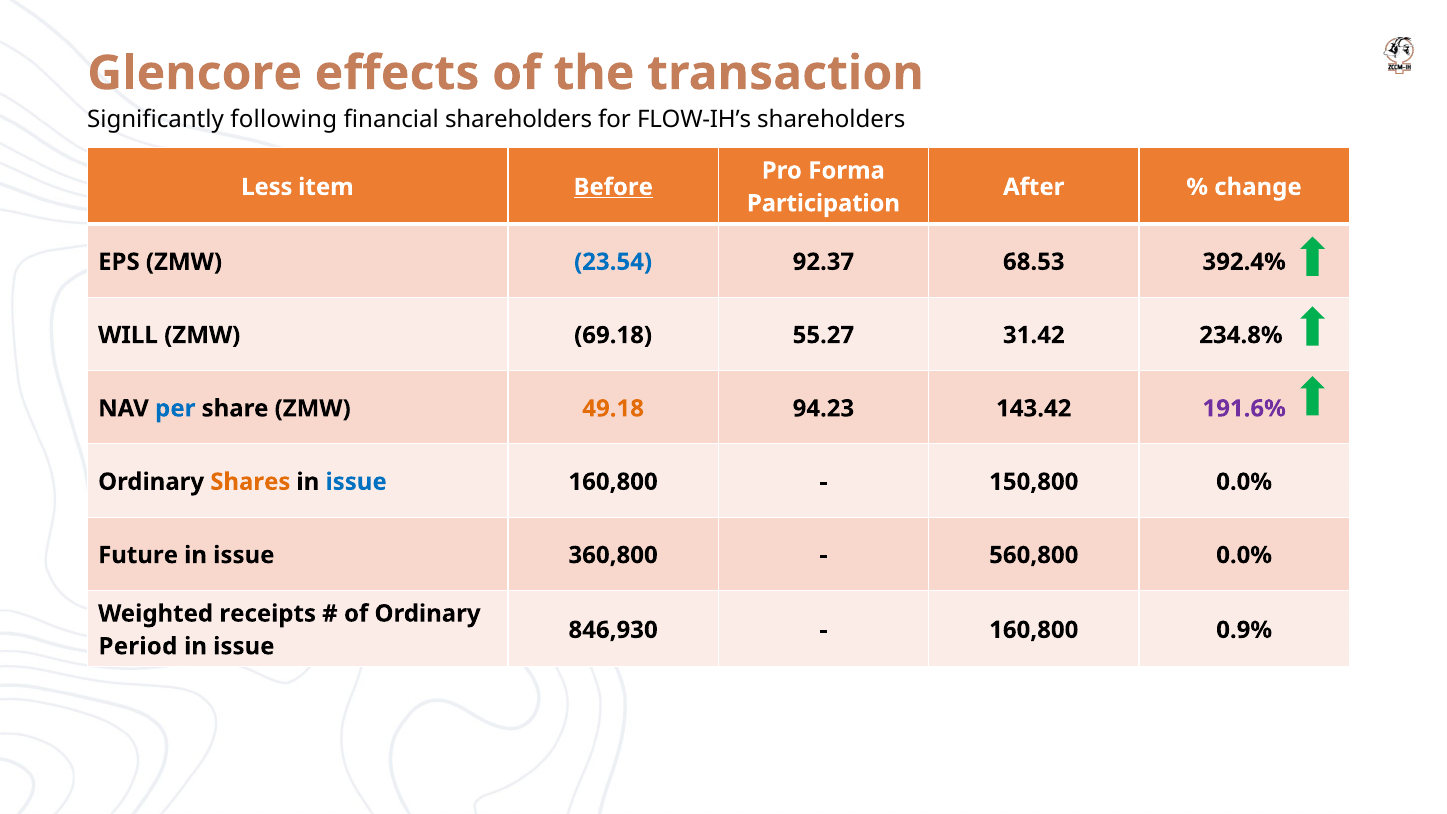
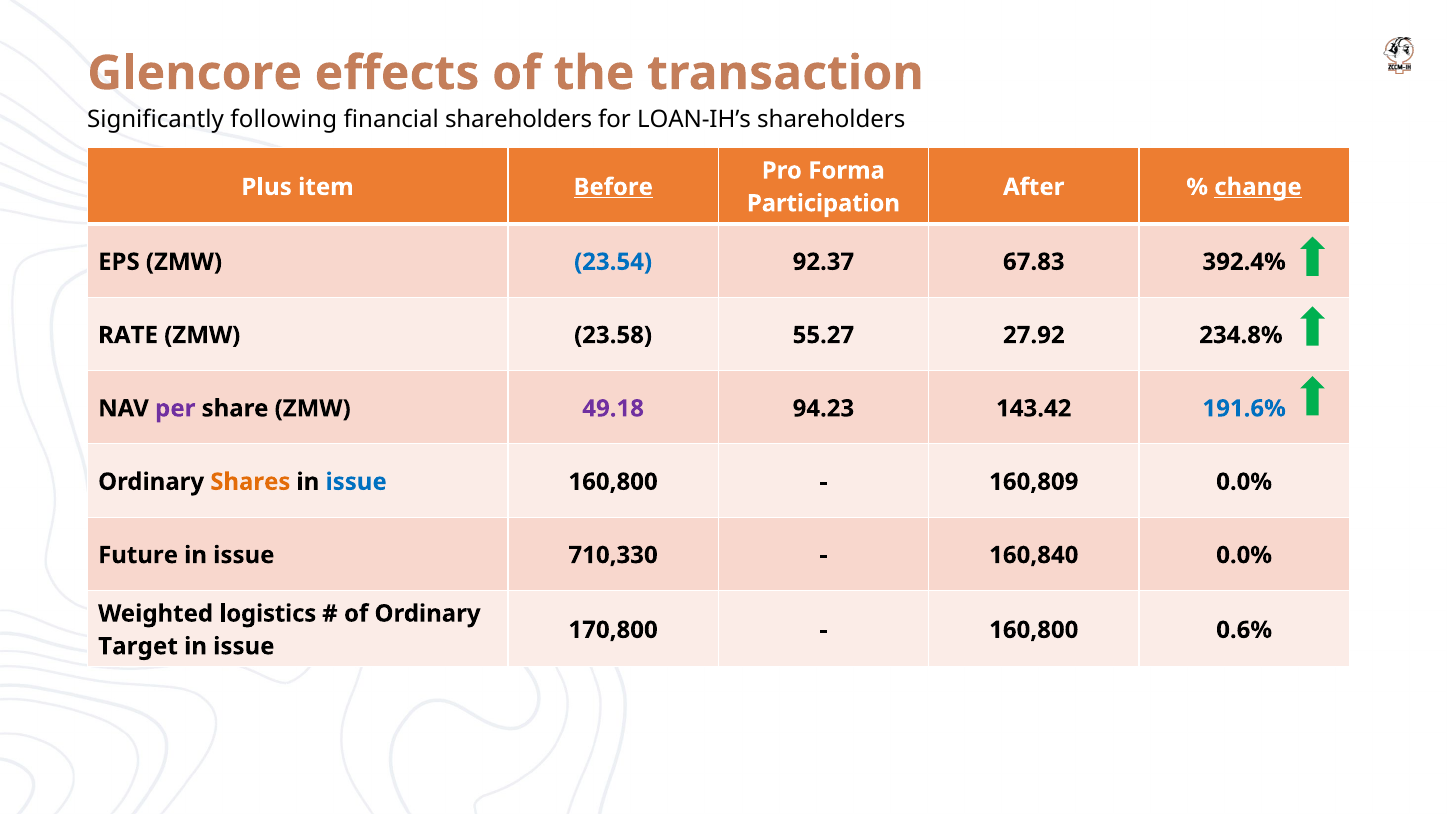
FLOW-IH’s: FLOW-IH’s -> LOAN-IH’s
Less: Less -> Plus
change underline: none -> present
68.53: 68.53 -> 67.83
WILL: WILL -> RATE
69.18: 69.18 -> 23.58
31.42: 31.42 -> 27.92
per colour: blue -> purple
49.18 colour: orange -> purple
191.6% colour: purple -> blue
150,800: 150,800 -> 160,809
360,800: 360,800 -> 710,330
560,800: 560,800 -> 160,840
receipts: receipts -> logistics
846,930: 846,930 -> 170,800
0.9%: 0.9% -> 0.6%
Period: Period -> Target
